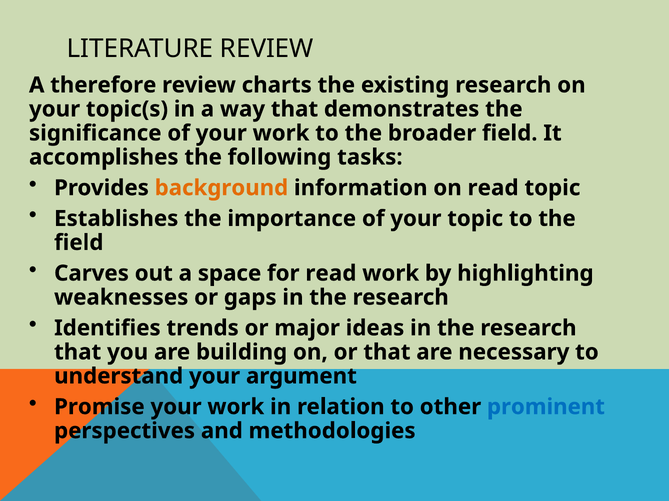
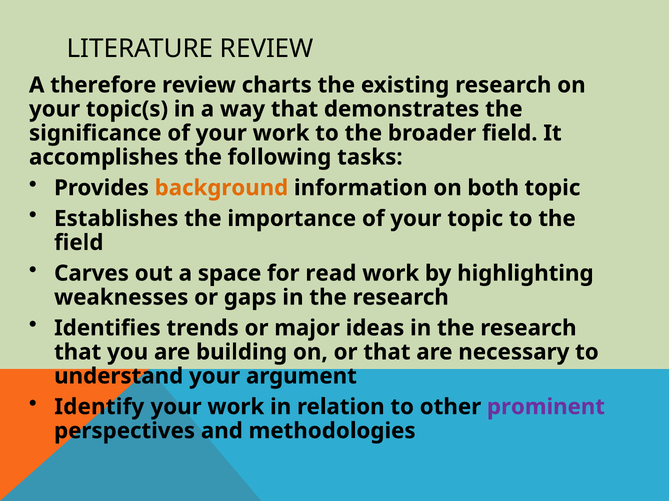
on read: read -> both
Promise: Promise -> Identify
prominent colour: blue -> purple
